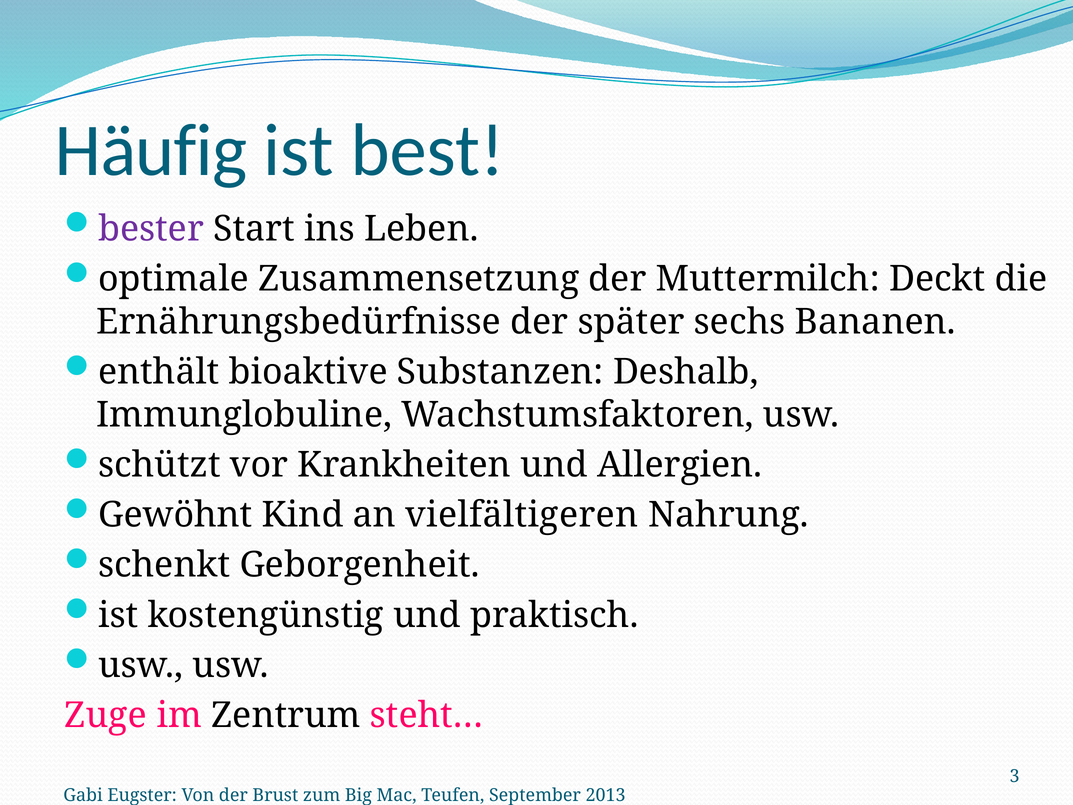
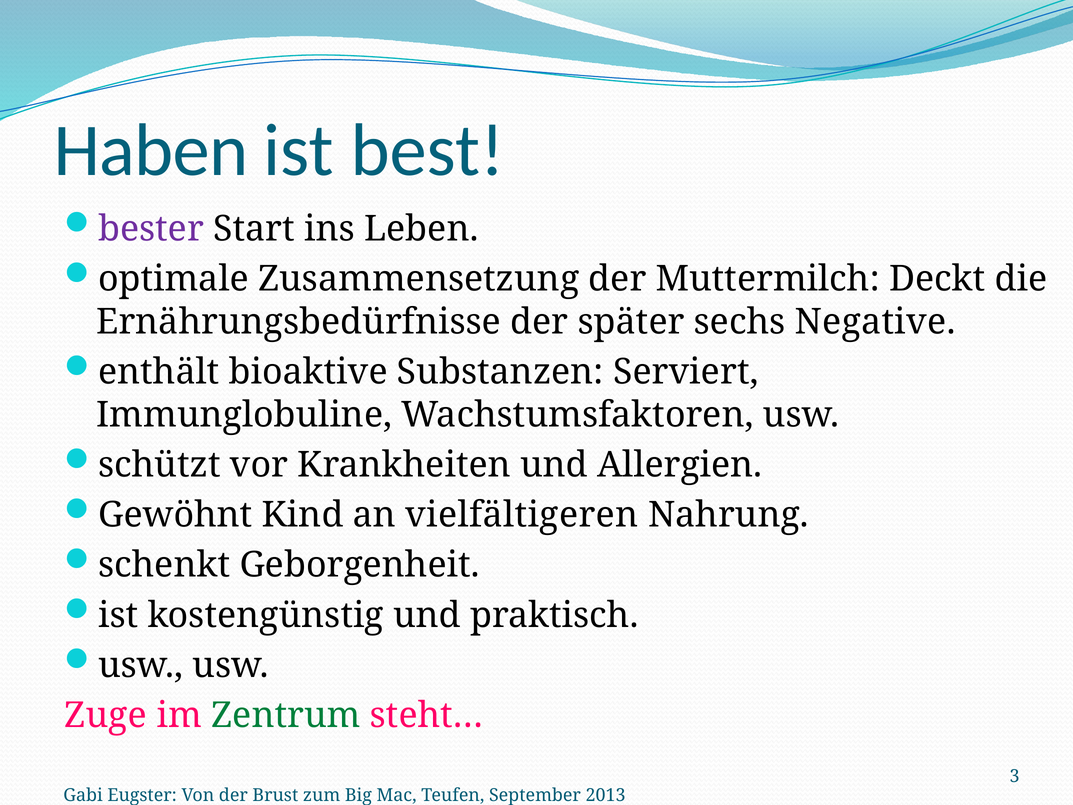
Häufig: Häufig -> Haben
Bananen: Bananen -> Negative
Deshalb: Deshalb -> Serviert
Zentrum colour: black -> green
